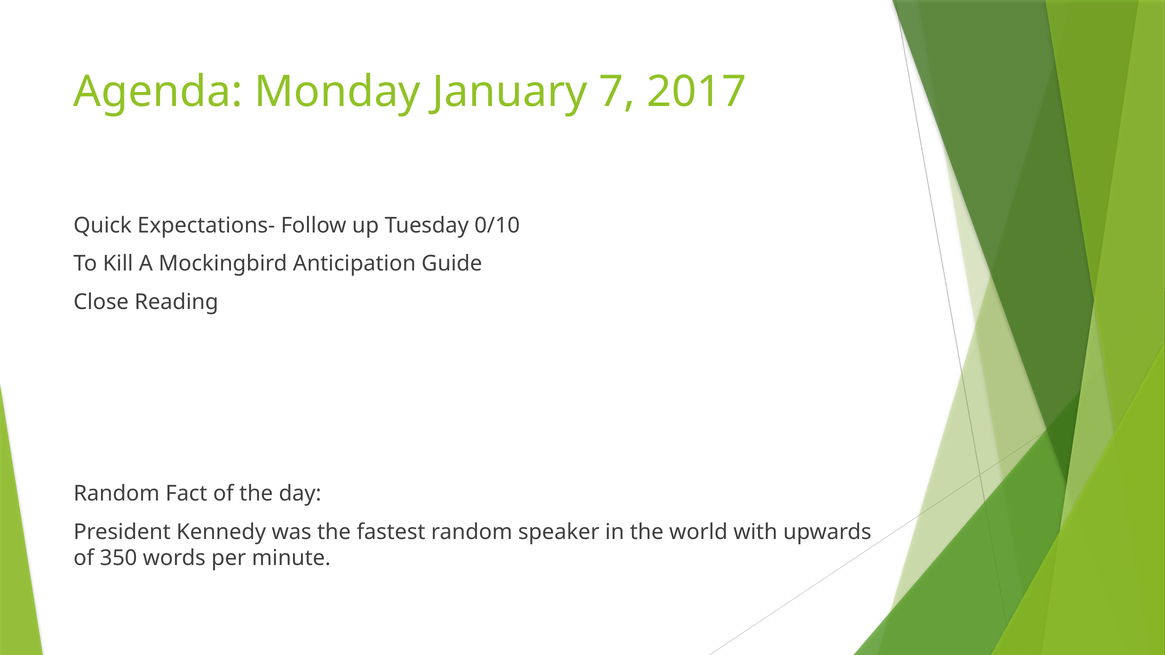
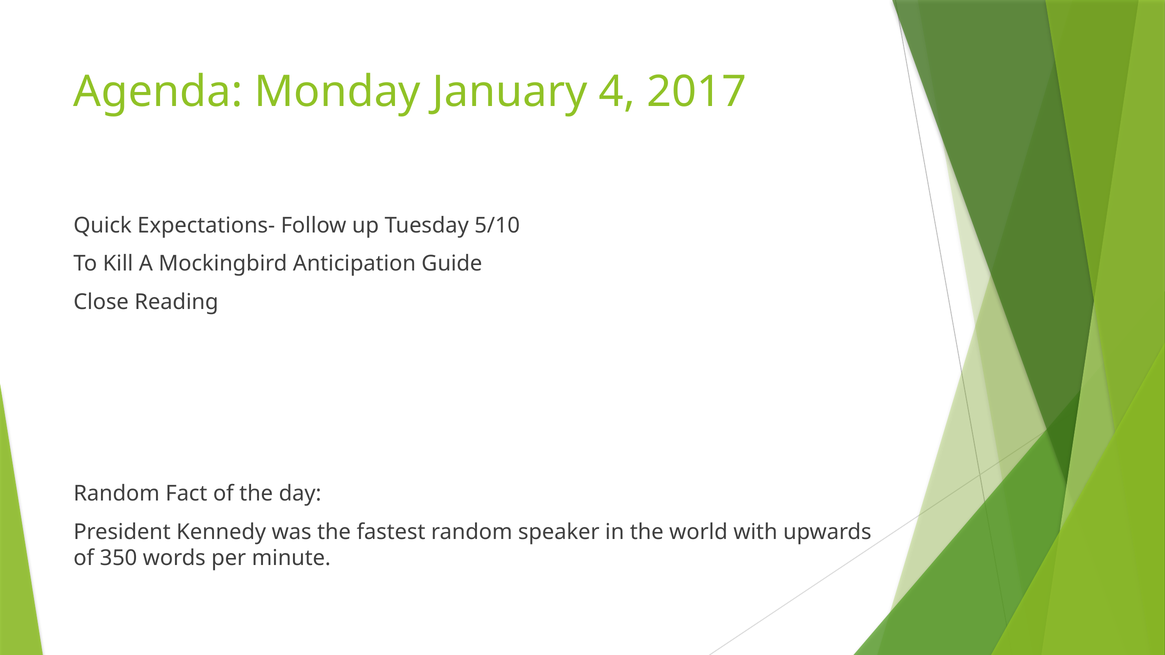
7: 7 -> 4
0/10: 0/10 -> 5/10
